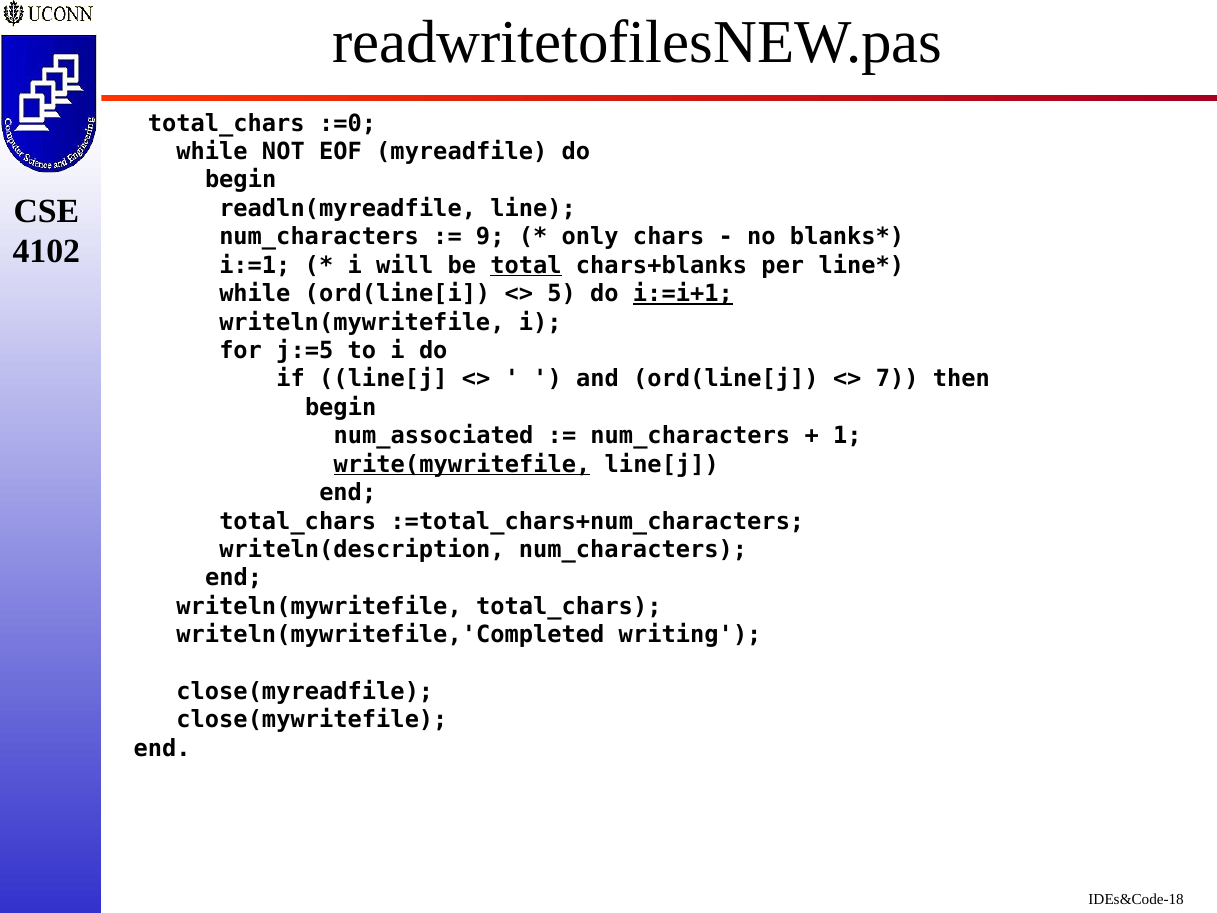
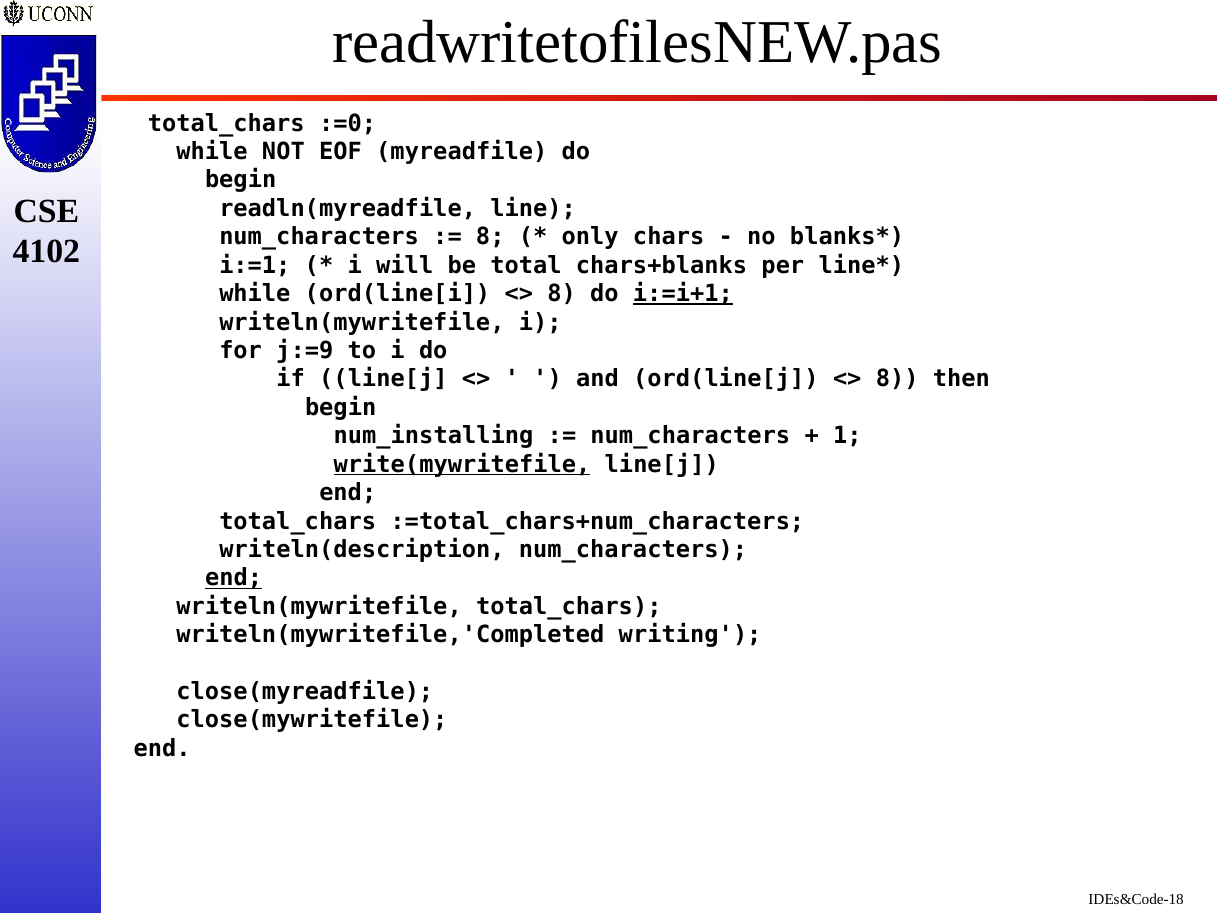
9 at (490, 237): 9 -> 8
total underline: present -> none
5 at (562, 294): 5 -> 8
j:=5: j:=5 -> j:=9
7 at (897, 379): 7 -> 8
num_associated: num_associated -> num_installing
end at (234, 578) underline: none -> present
